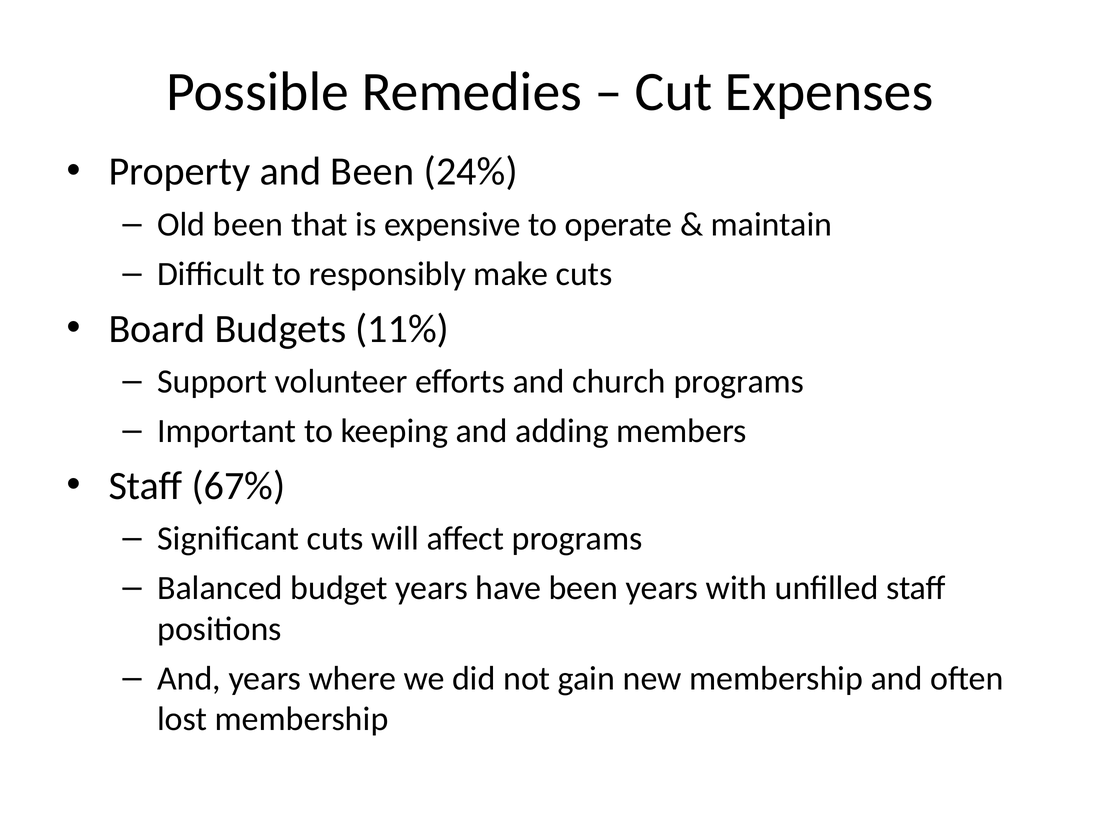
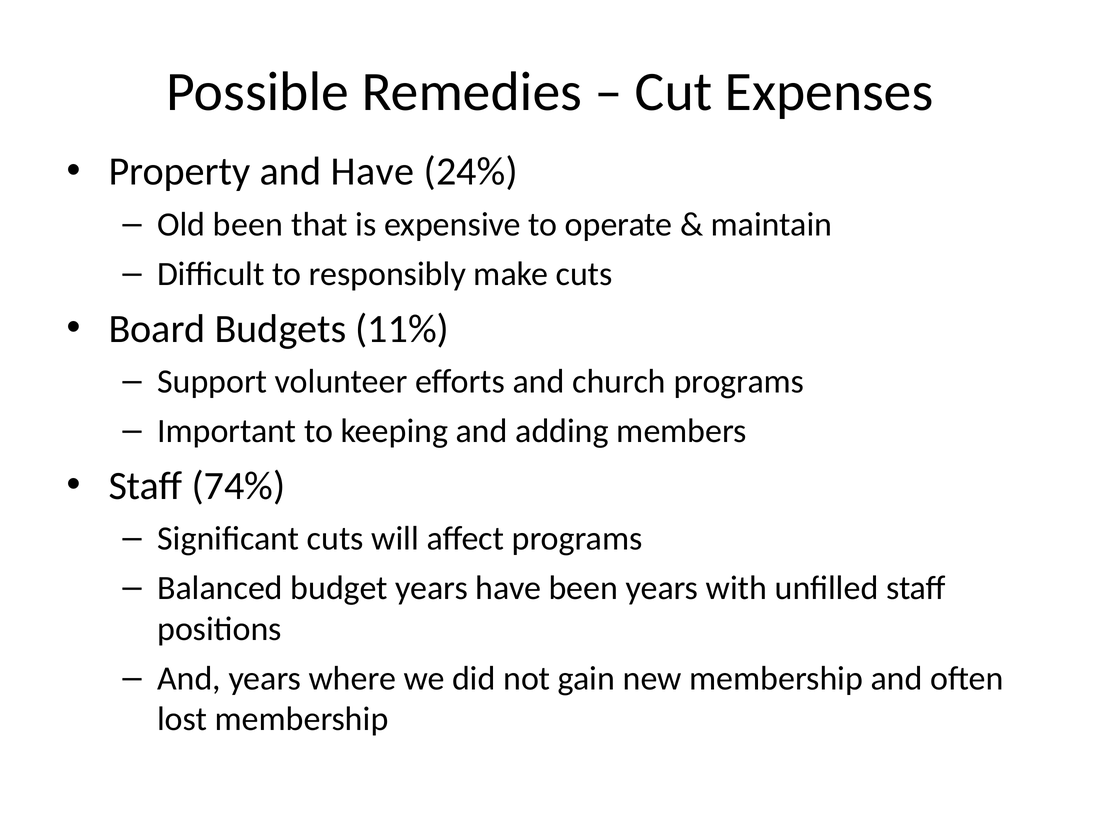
and Been: Been -> Have
67%: 67% -> 74%
